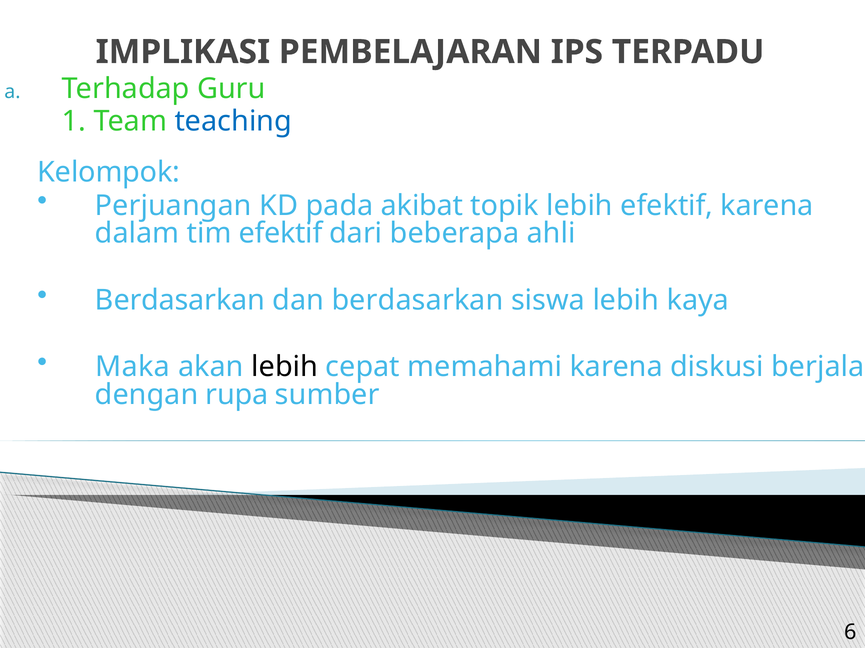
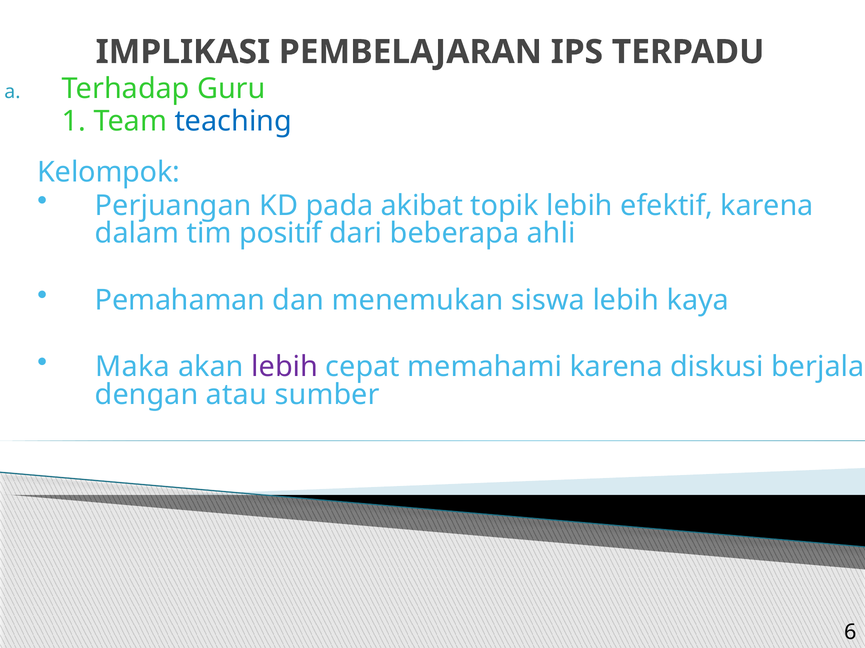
tim efektif: efektif -> positif
Berdasarkan at (180, 301): Berdasarkan -> Pemahaman
dan berdasarkan: berdasarkan -> menemukan
lebih at (285, 367) colour: black -> purple
rupa: rupa -> atau
